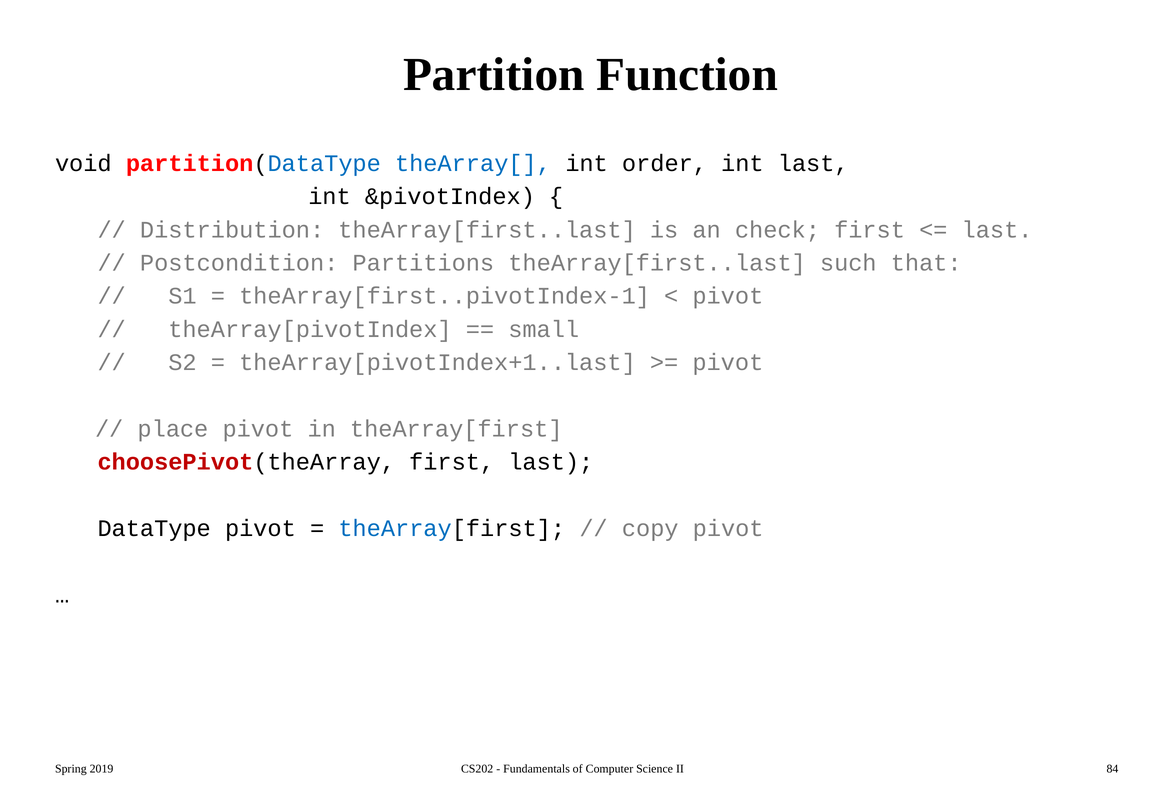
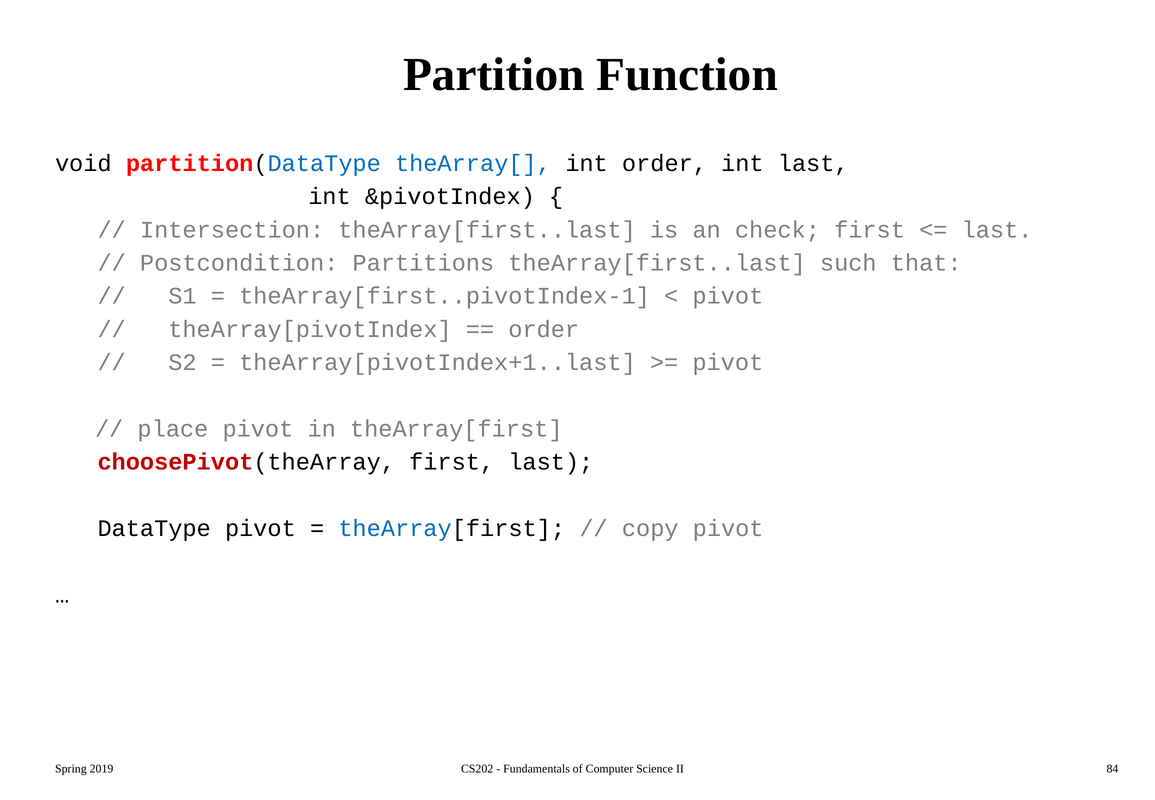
Distribution: Distribution -> Intersection
small at (544, 329): small -> order
